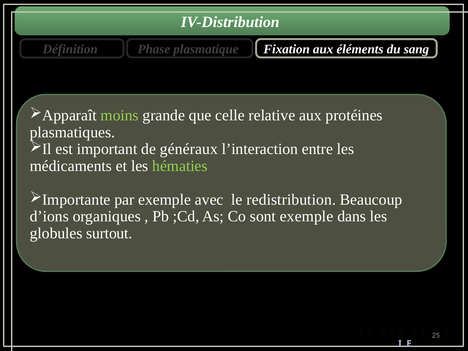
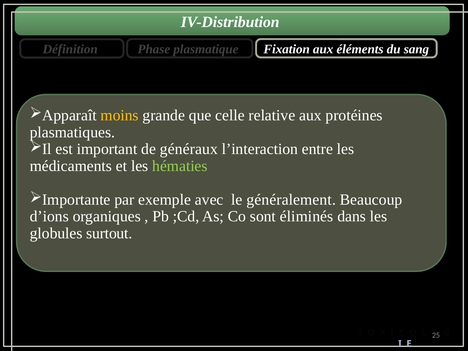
moins colour: light green -> yellow
redistribution: redistribution -> généralement
sont exemple: exemple -> éliminés
